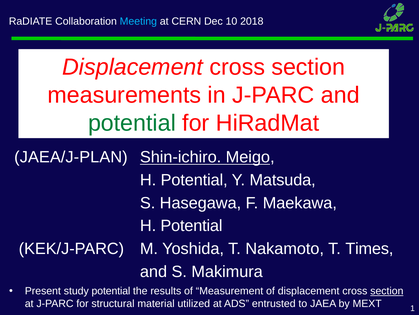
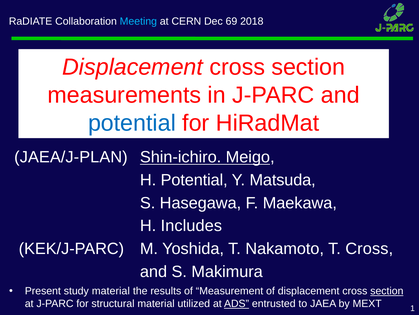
10: 10 -> 69
potential at (132, 123) colour: green -> blue
Potential at (191, 225): Potential -> Includes
T Times: Times -> Cross
study potential: potential -> material
ADS underline: none -> present
